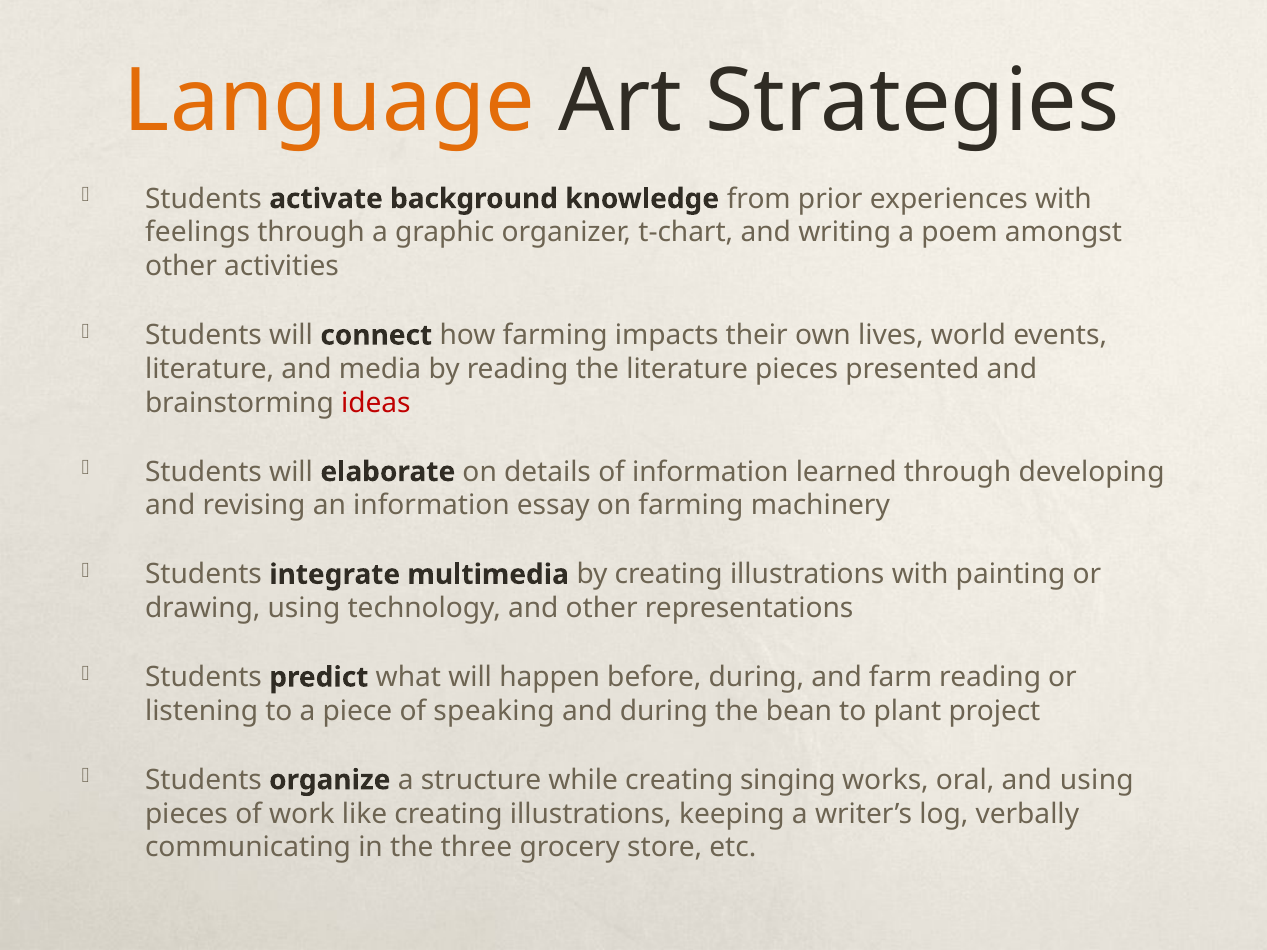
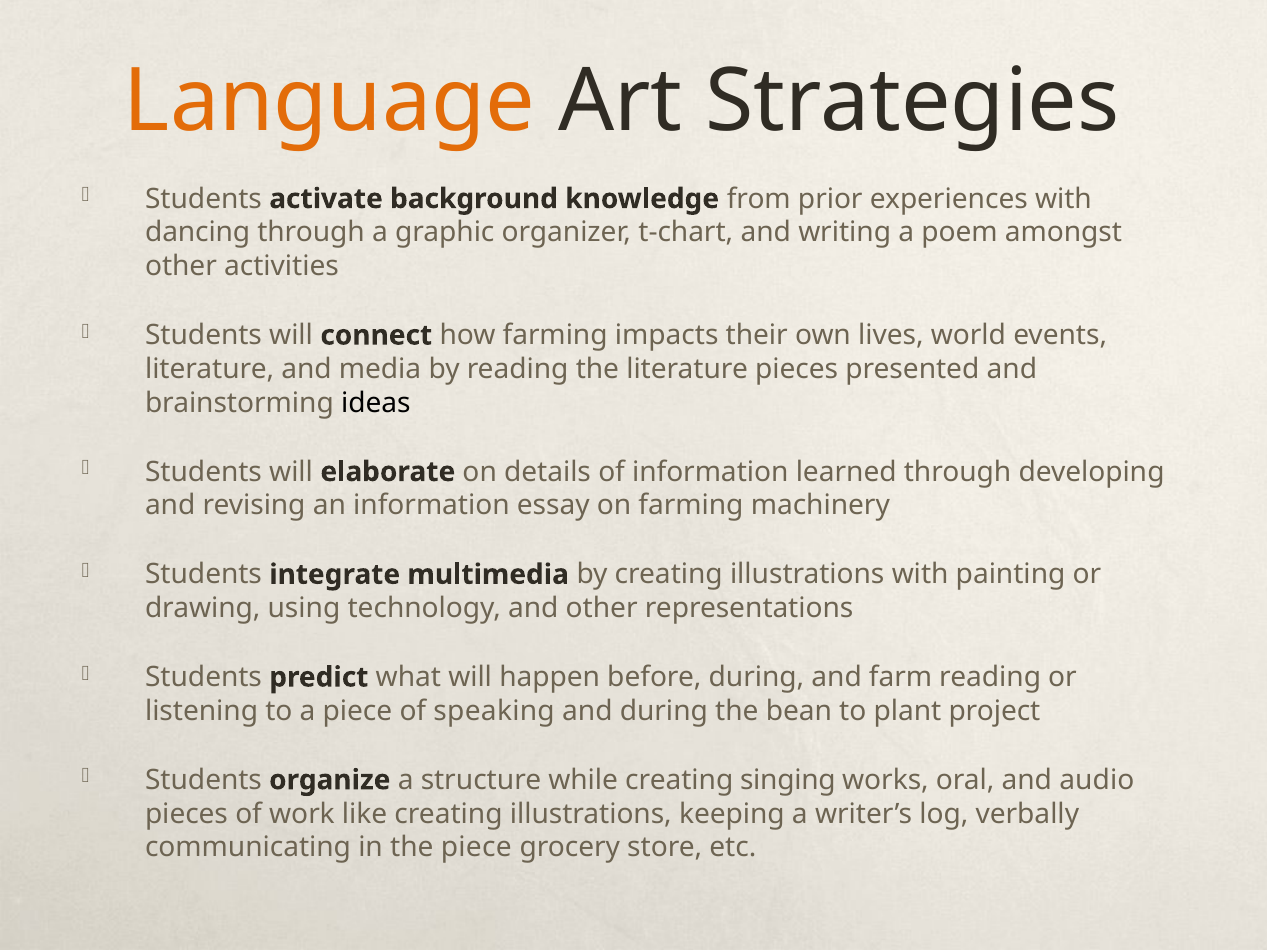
feelings: feelings -> dancing
ideas colour: red -> black
and using: using -> audio
the three: three -> piece
